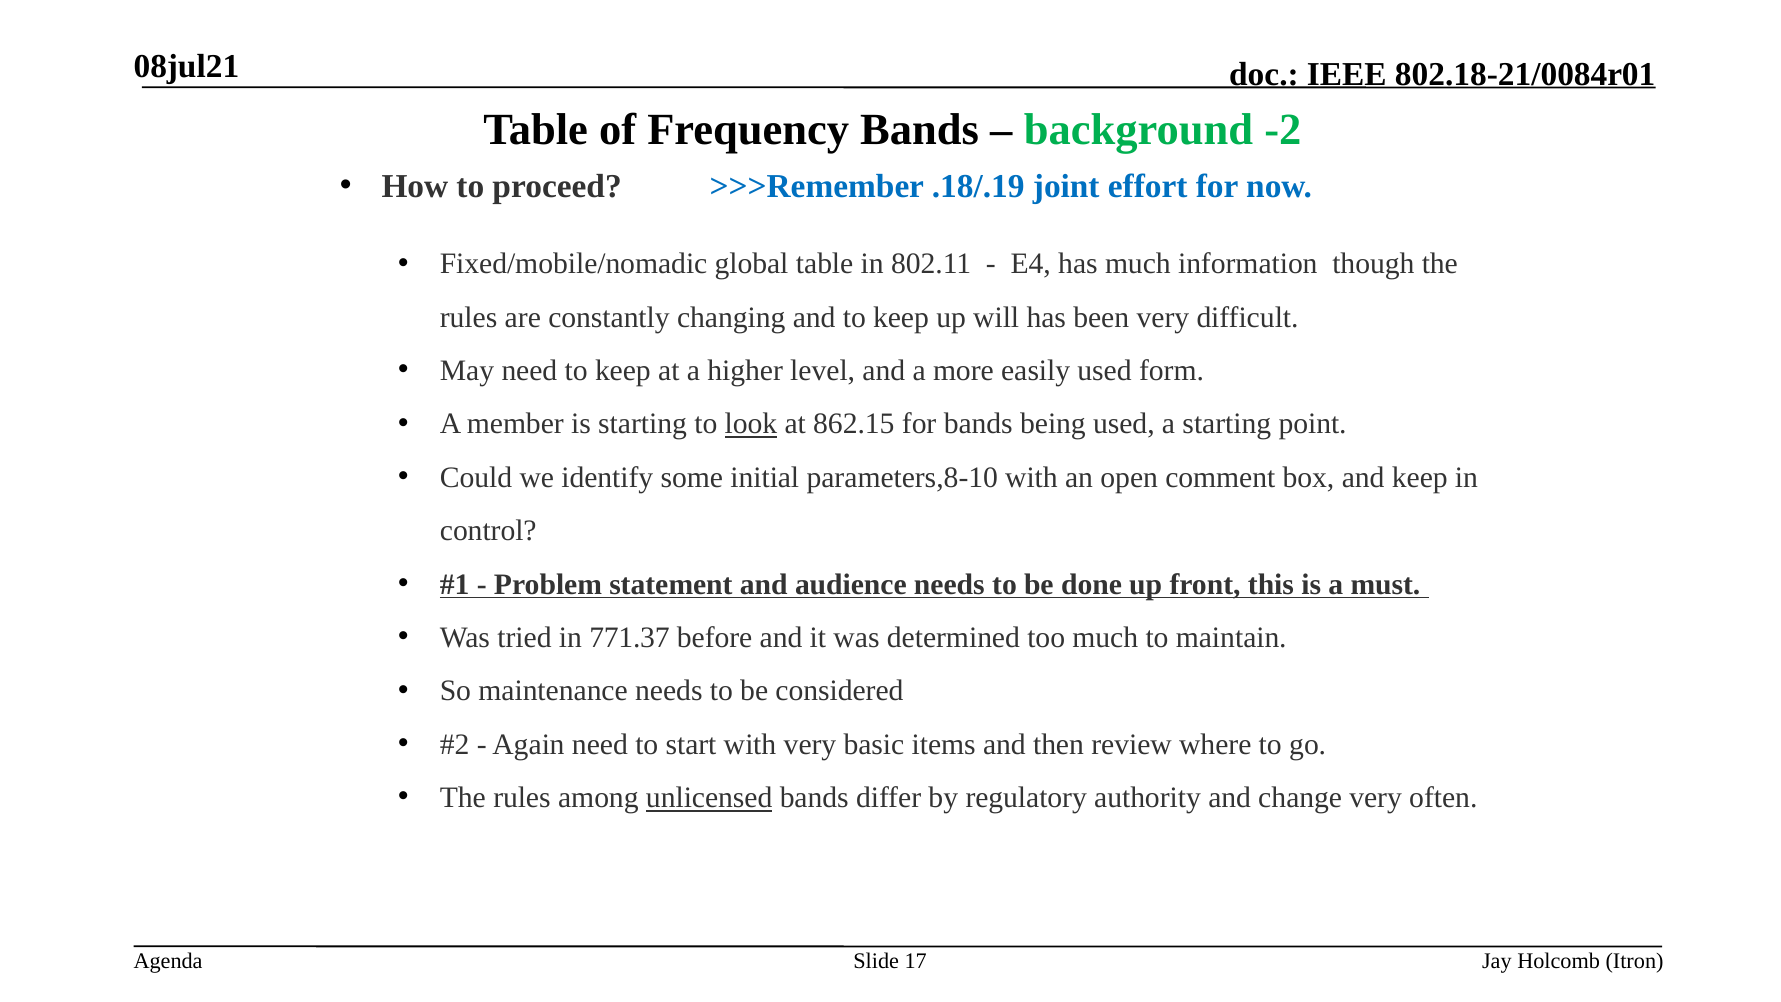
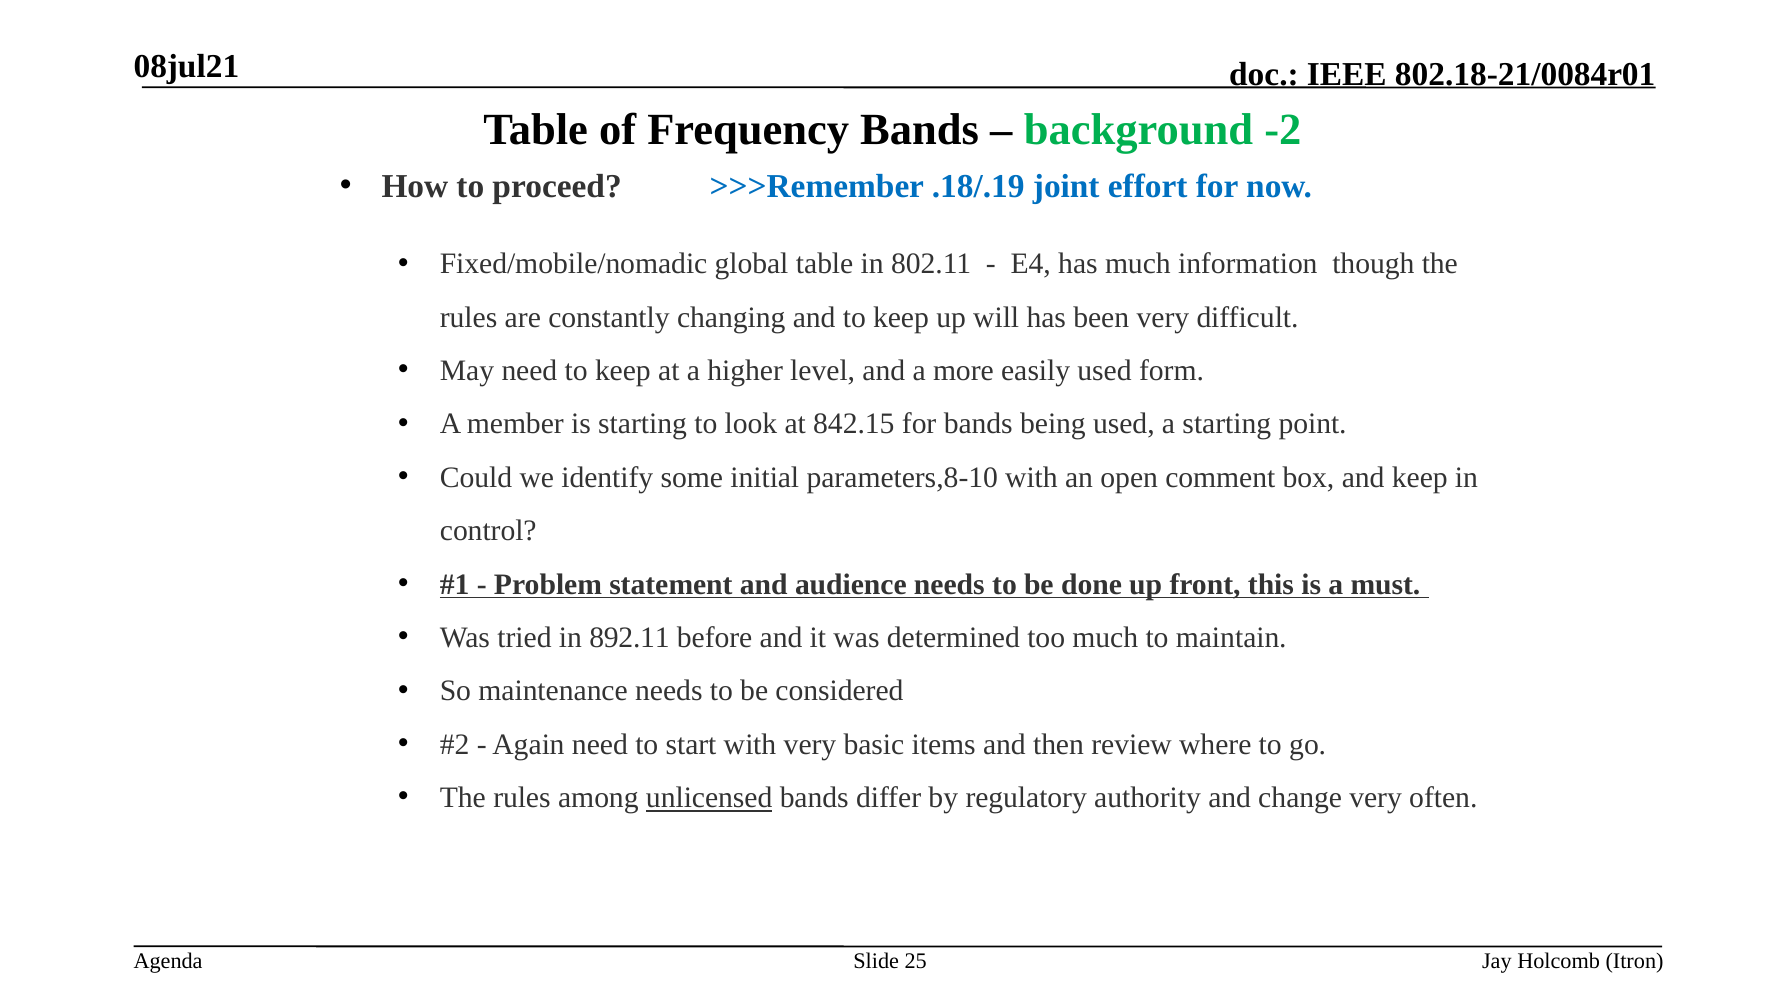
look underline: present -> none
862.15: 862.15 -> 842.15
771.37: 771.37 -> 892.11
17: 17 -> 25
